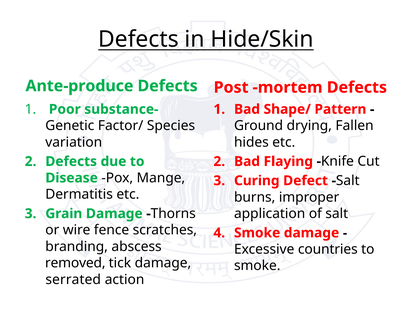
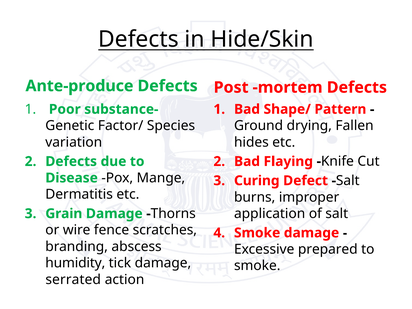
countries: countries -> prepared
removed: removed -> humidity
